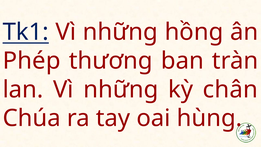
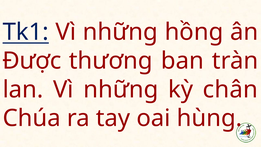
Phép: Phép -> Được
